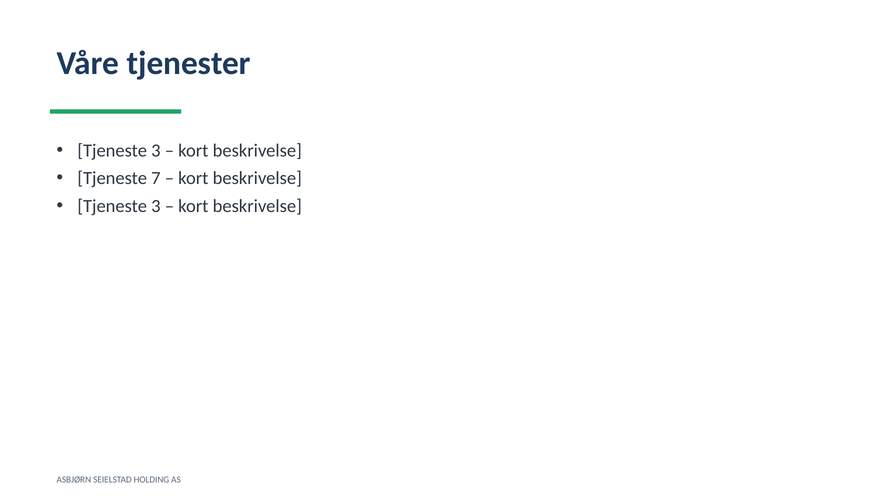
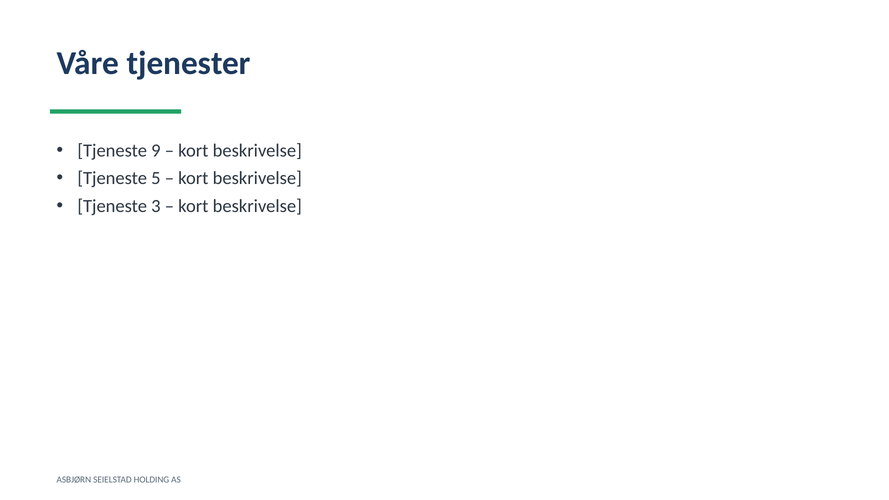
3 at (156, 151): 3 -> 9
7: 7 -> 5
